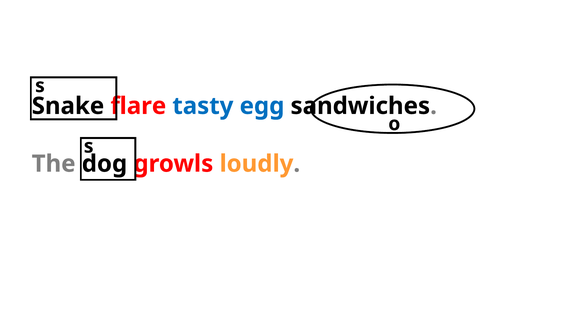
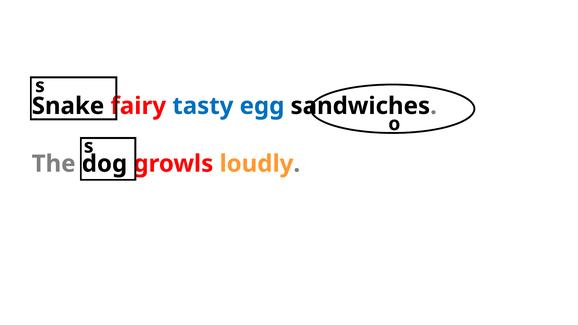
flare: flare -> fairy
